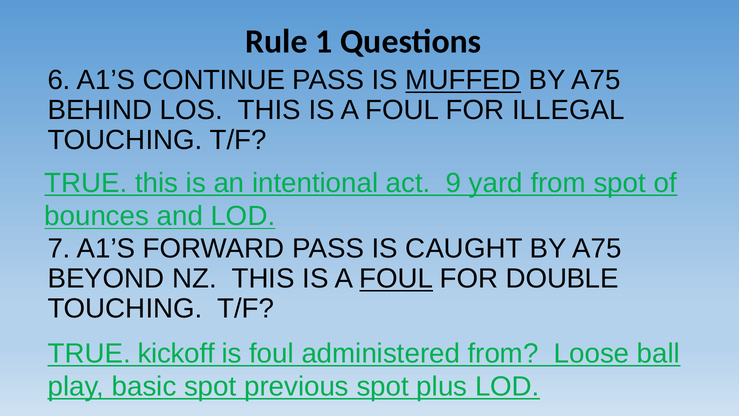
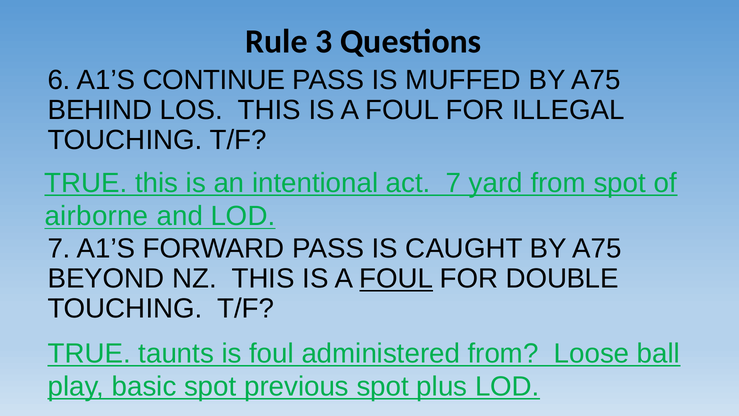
1: 1 -> 3
MUFFED underline: present -> none
act 9: 9 -> 7
bounces: bounces -> airborne
kickoff: kickoff -> taunts
